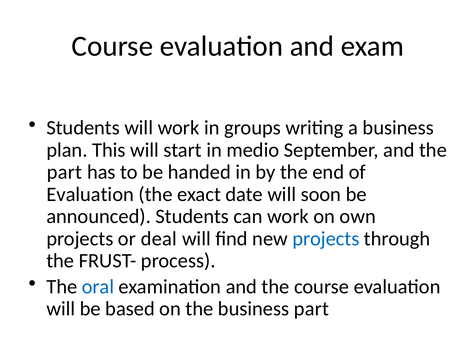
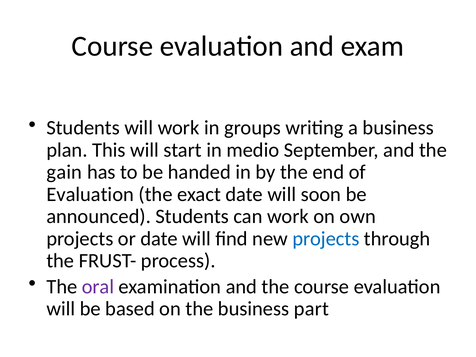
part at (64, 172): part -> gain
or deal: deal -> date
oral colour: blue -> purple
